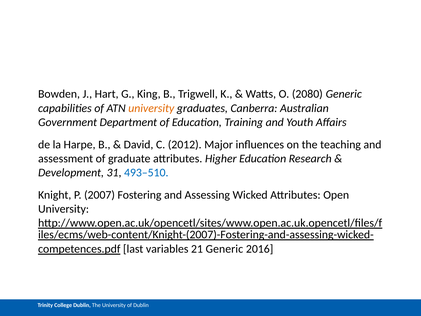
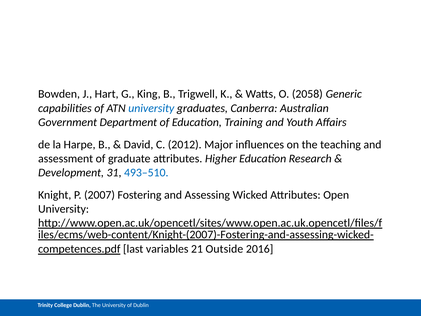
2080: 2080 -> 2058
university at (151, 108) colour: orange -> blue
21 Generic: Generic -> Outside
